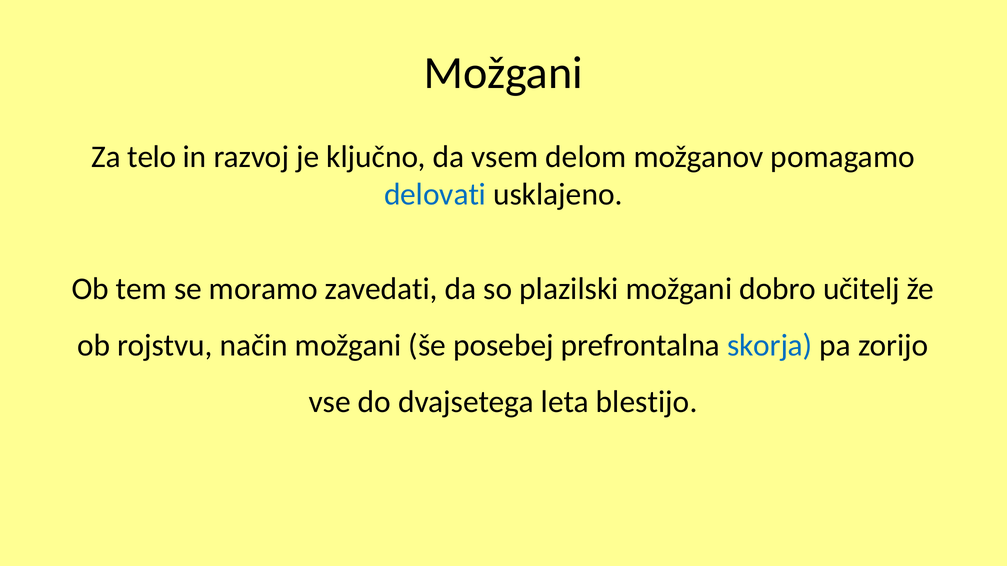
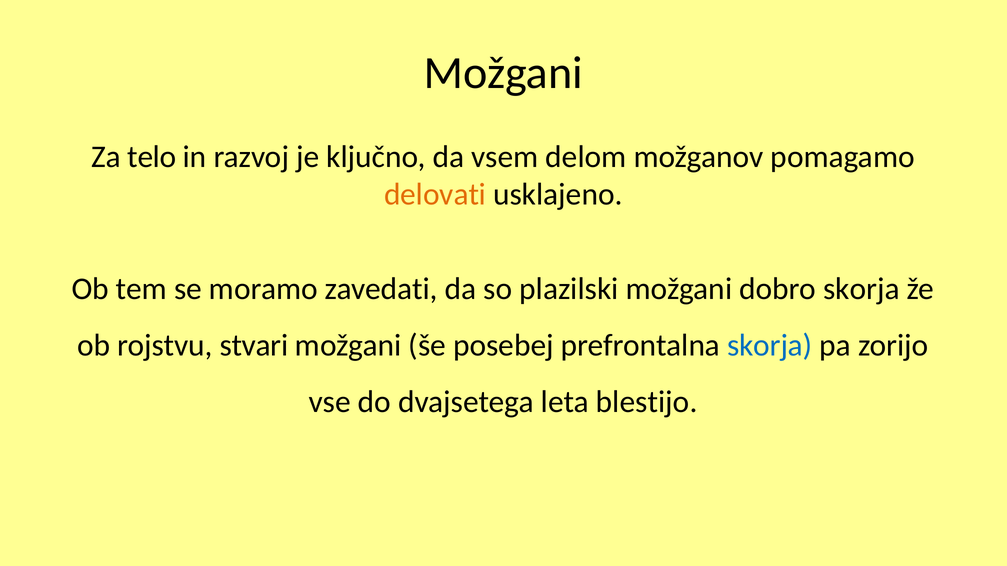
delovati colour: blue -> orange
dobro učitelj: učitelj -> skorja
način: način -> stvari
